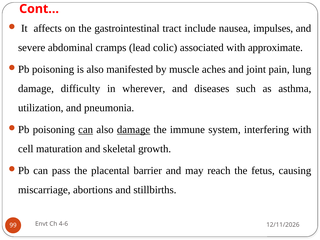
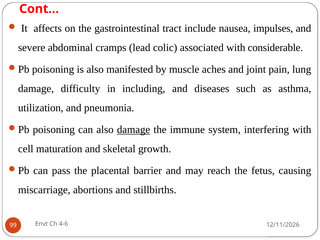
approximate: approximate -> considerable
wherever: wherever -> including
can at (86, 130) underline: present -> none
